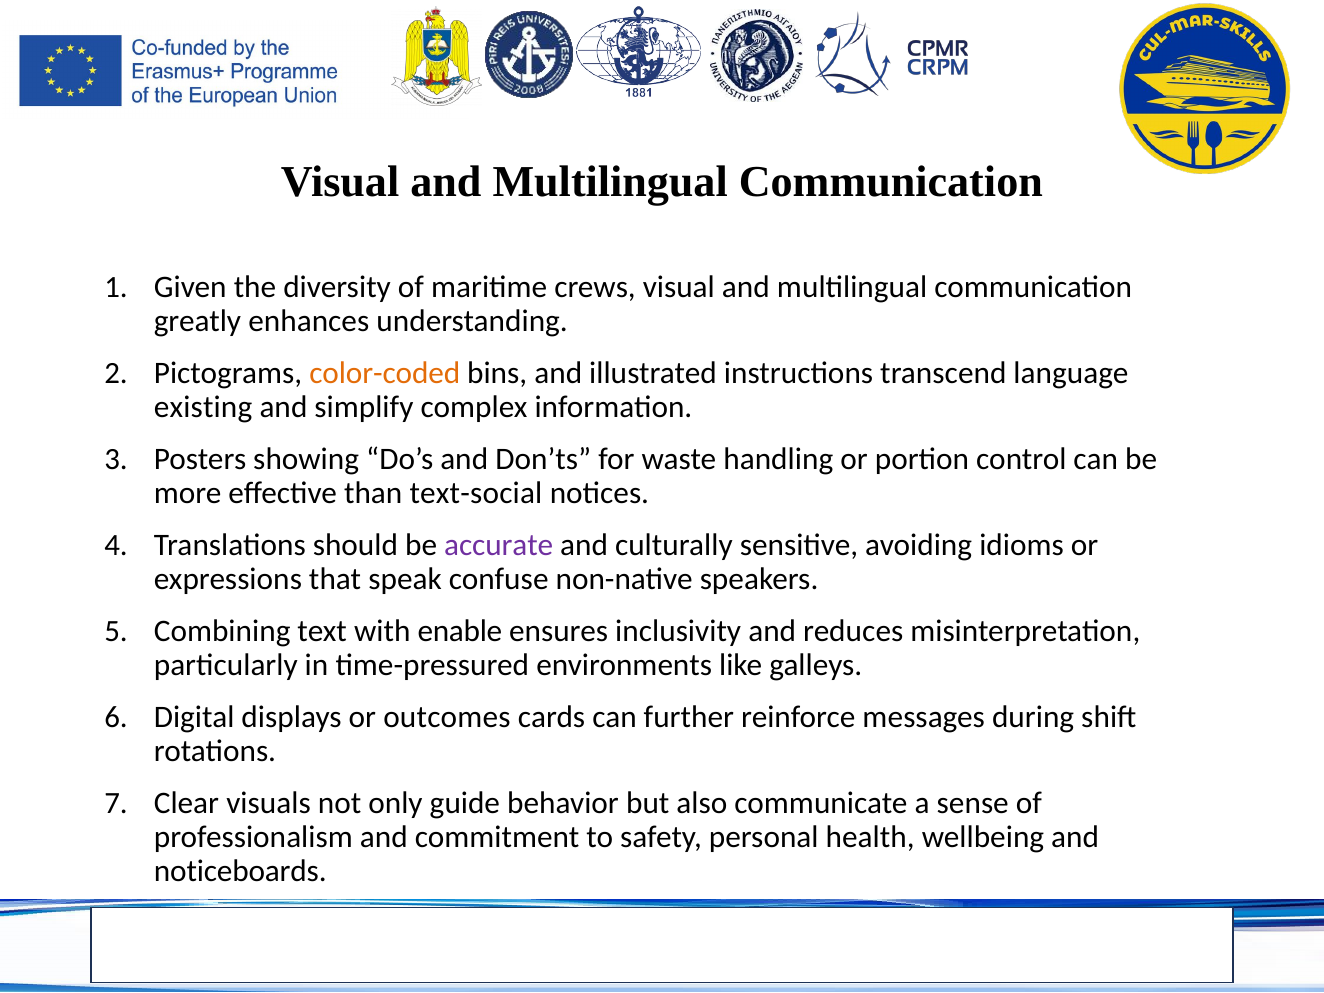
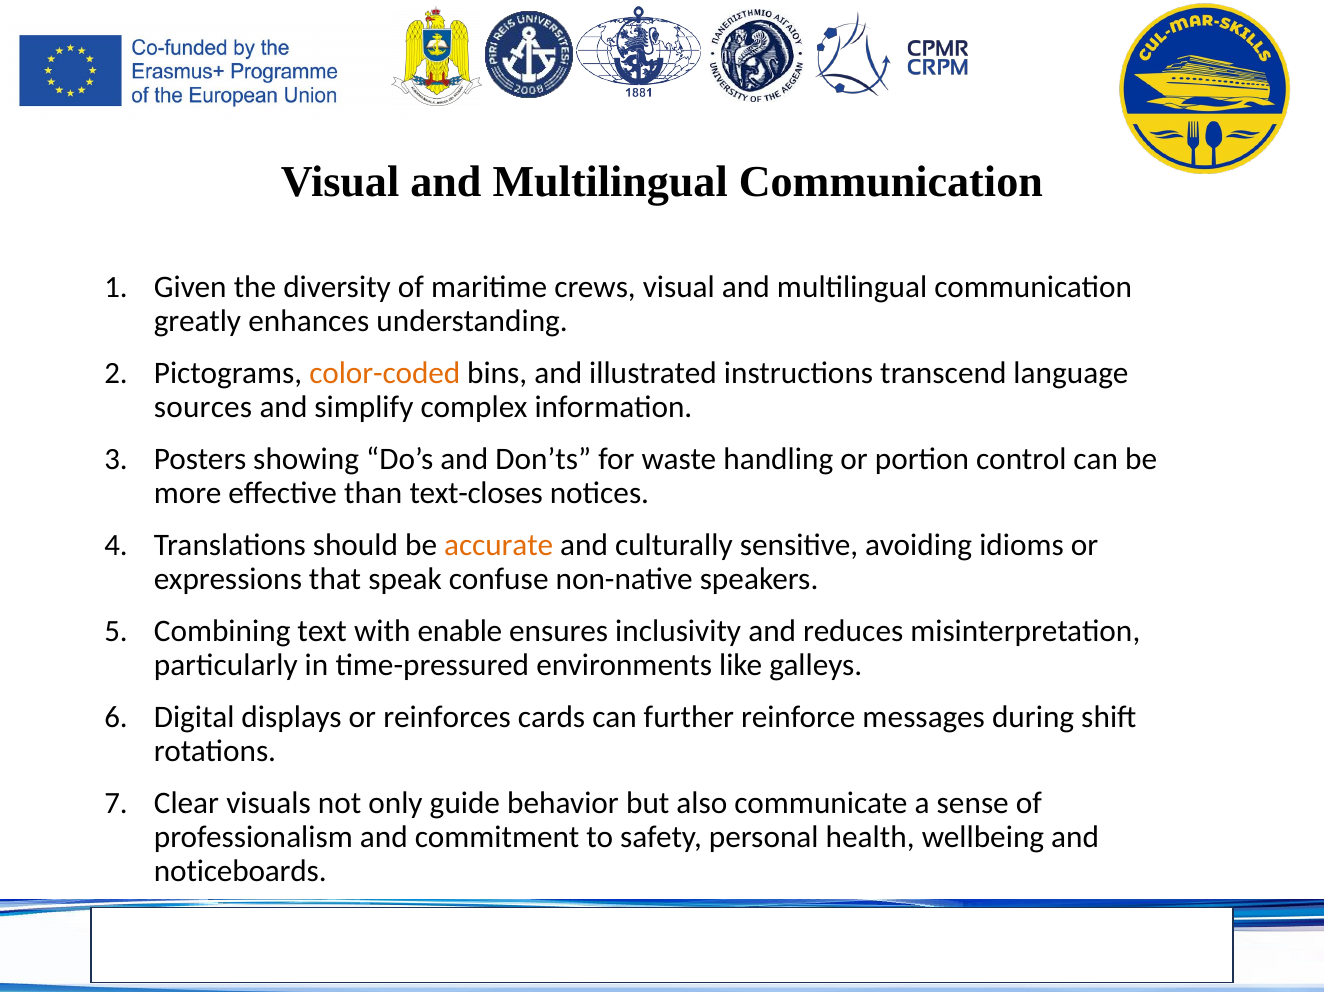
existing: existing -> sources
text-social: text-social -> text-closes
accurate colour: purple -> orange
outcomes: outcomes -> reinforces
